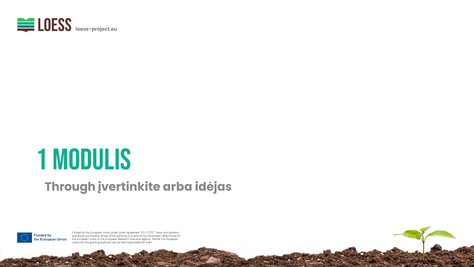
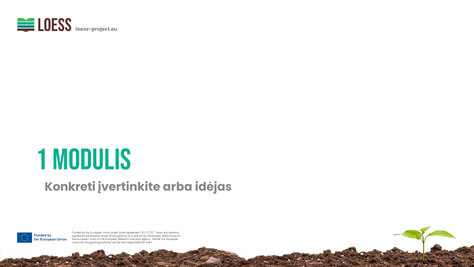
Through: Through -> Konkreti
